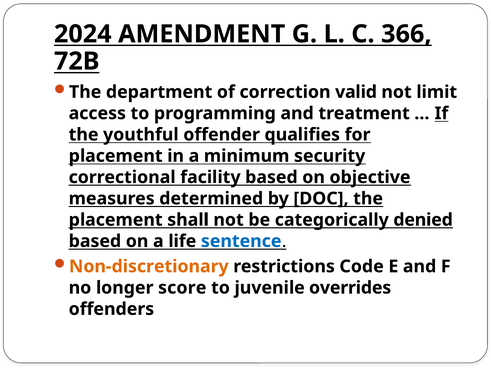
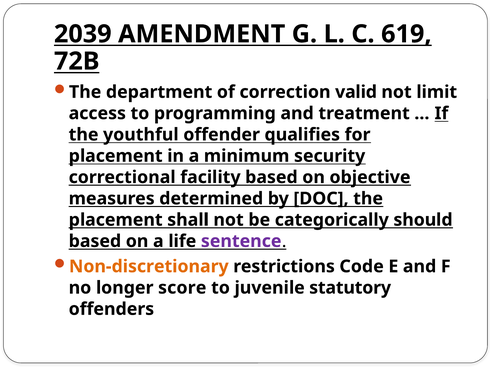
2024: 2024 -> 2039
366: 366 -> 619
denied: denied -> should
sentence colour: blue -> purple
overrides: overrides -> statutory
